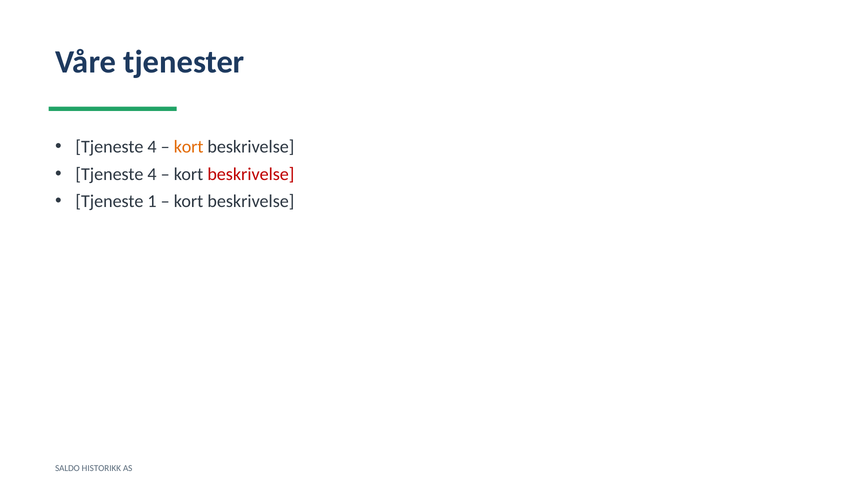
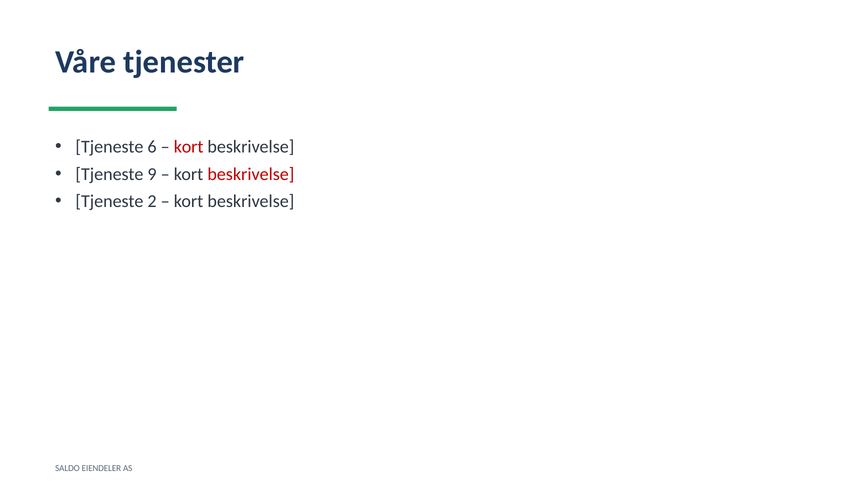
4 at (152, 147): 4 -> 6
kort at (189, 147) colour: orange -> red
4 at (152, 174): 4 -> 9
1: 1 -> 2
HISTORIKK: HISTORIKK -> EIENDELER
